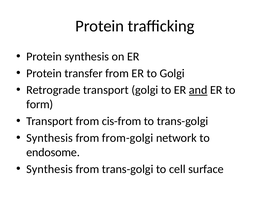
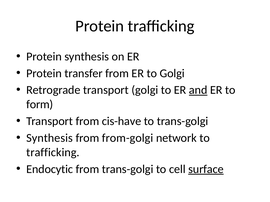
cis-from: cis-from -> cis-have
endosome at (53, 153): endosome -> trafficking
Synthesis at (50, 169): Synthesis -> Endocytic
surface underline: none -> present
